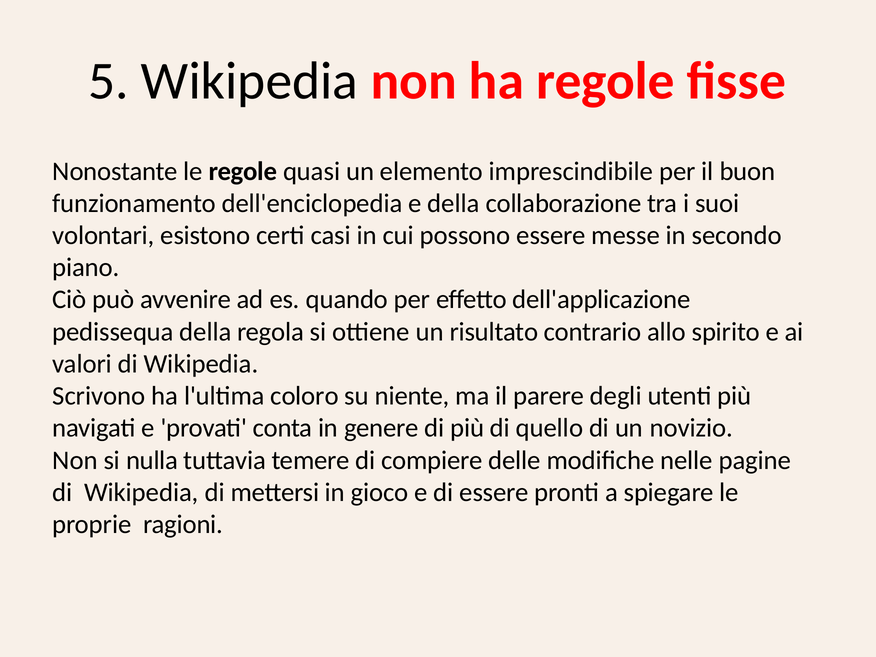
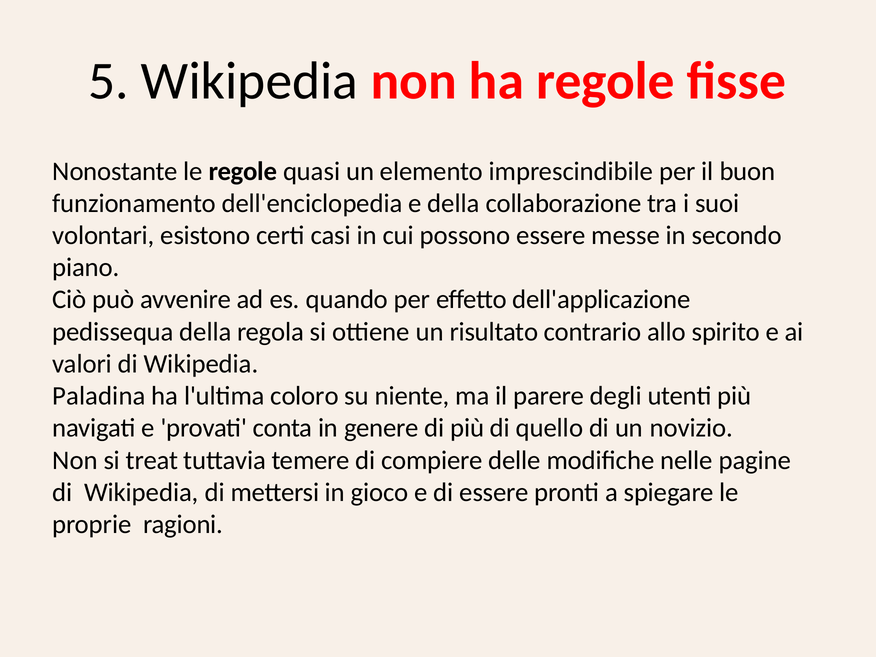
Scrivono: Scrivono -> Paladina
nulla: nulla -> treat
